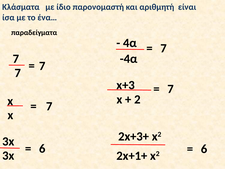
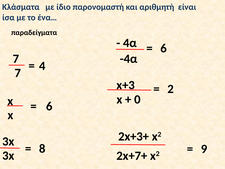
7 at (164, 48): 7 -> 6
7 at (42, 66): 7 -> 4
7 at (171, 89): 7 -> 2
2: 2 -> 0
7 at (49, 106): 7 -> 6
6 at (42, 148): 6 -> 8
6 at (204, 149): 6 -> 9
2x+1+: 2x+1+ -> 2x+7+
